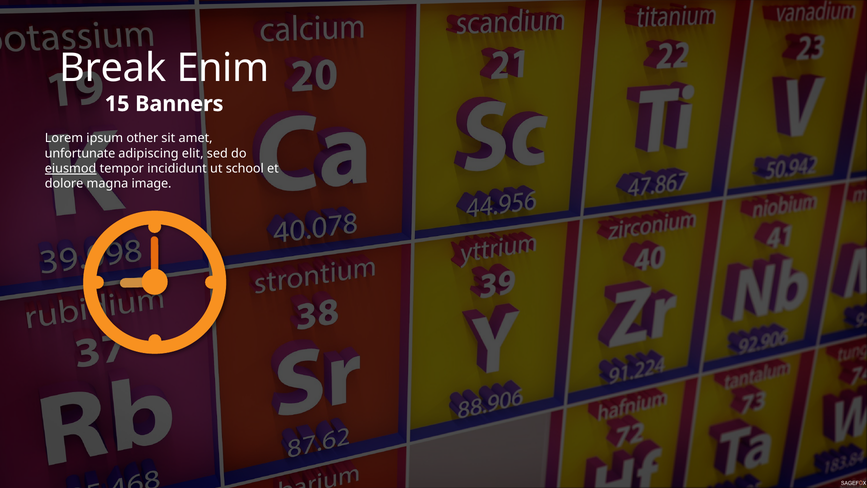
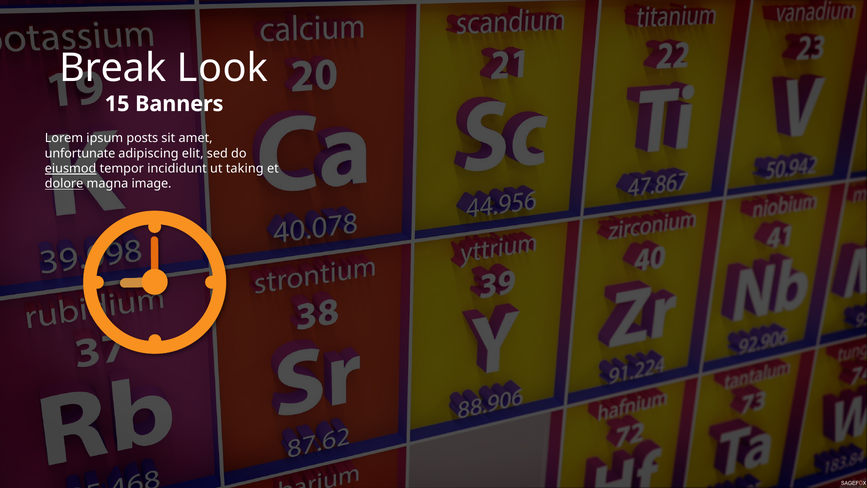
Enim: Enim -> Look
other: other -> posts
school: school -> taking
dolore underline: none -> present
